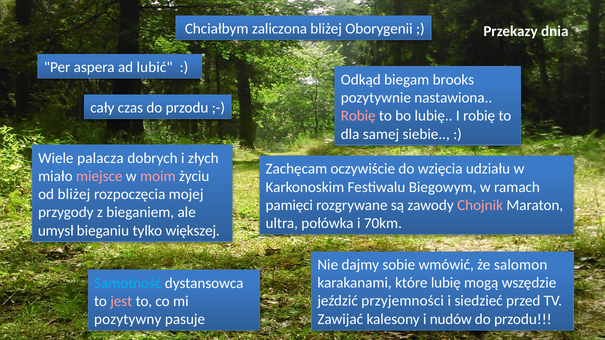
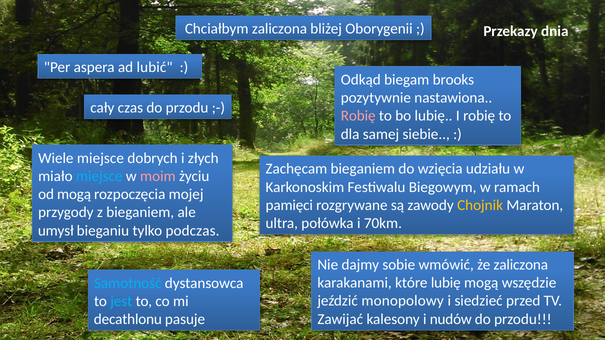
Wiele palacza: palacza -> miejsce
Zachęcam oczywiście: oczywiście -> bieganiem
miejsce at (99, 176) colour: pink -> light blue
od bliżej: bliżej -> mogą
Chojnik colour: pink -> yellow
większej: większej -> podczas
że salomon: salomon -> zaliczona
przyjemności: przyjemności -> monopolowy
jest colour: pink -> light blue
pozytywny: pozytywny -> decathlonu
